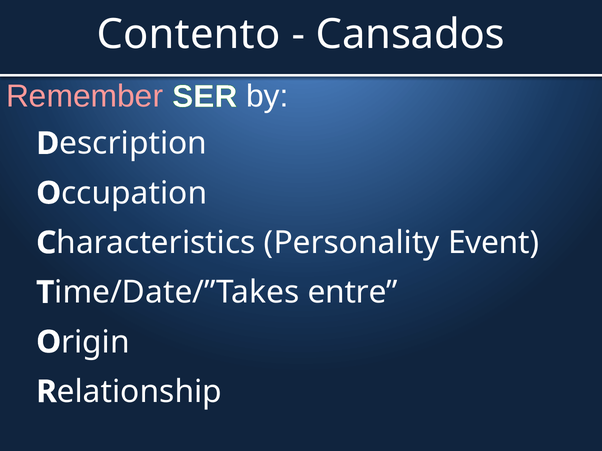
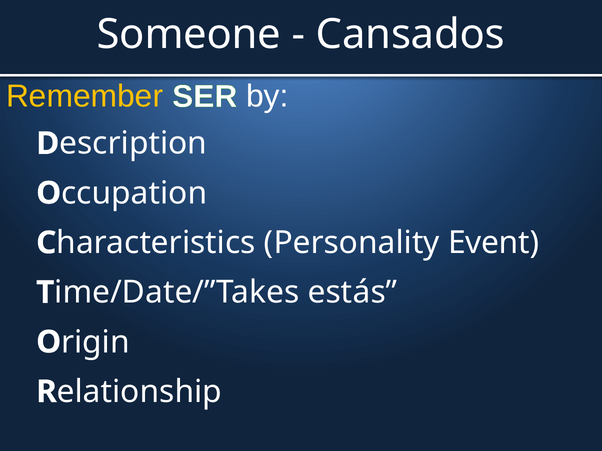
Contento: Contento -> Someone
Remember colour: pink -> yellow
entre: entre -> estás
